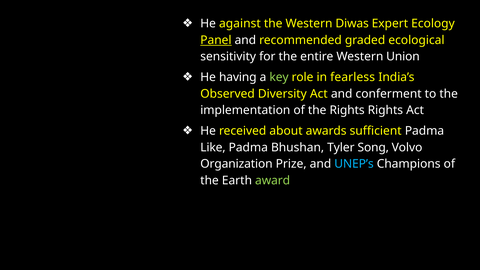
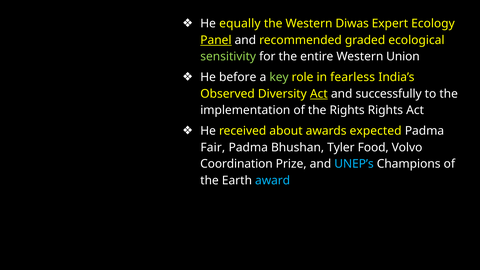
against: against -> equally
sensitivity colour: white -> light green
having: having -> before
Act at (319, 94) underline: none -> present
conferment: conferment -> successfully
sufficient: sufficient -> expected
Like: Like -> Fair
Song: Song -> Food
Organization: Organization -> Coordination
award colour: light green -> light blue
